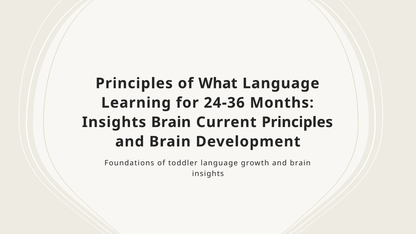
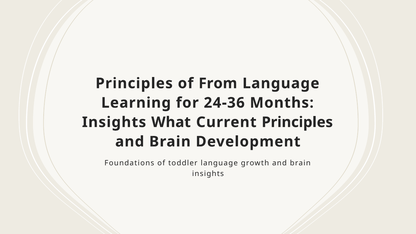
What: What -> From
Insights Brain: Brain -> What
